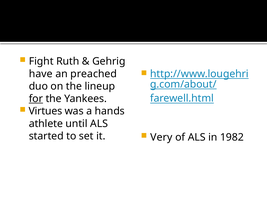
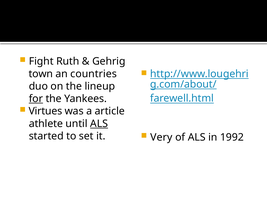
have: have -> town
preached: preached -> countries
hands: hands -> article
ALS at (99, 124) underline: none -> present
1982: 1982 -> 1992
